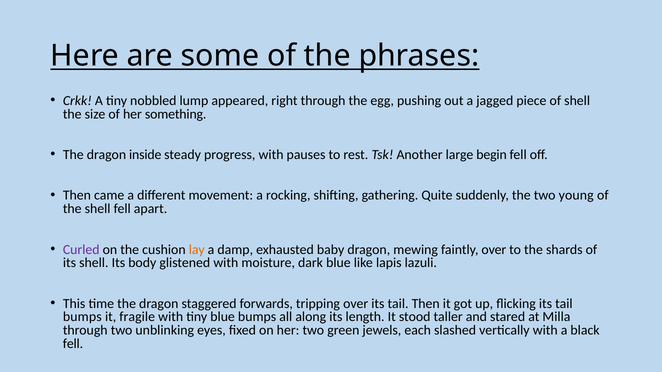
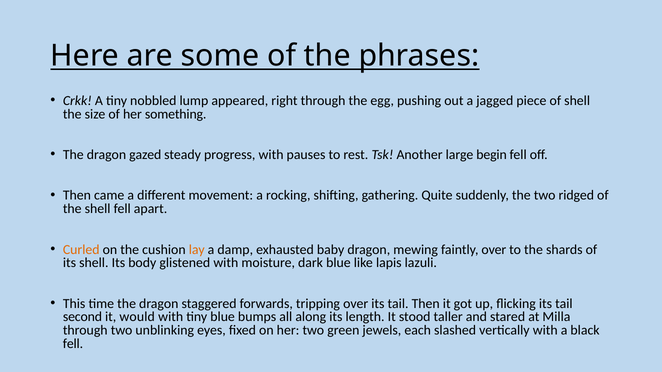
inside: inside -> gazed
young: young -> ridged
Curled colour: purple -> orange
bumps at (82, 317): bumps -> second
fragile: fragile -> would
